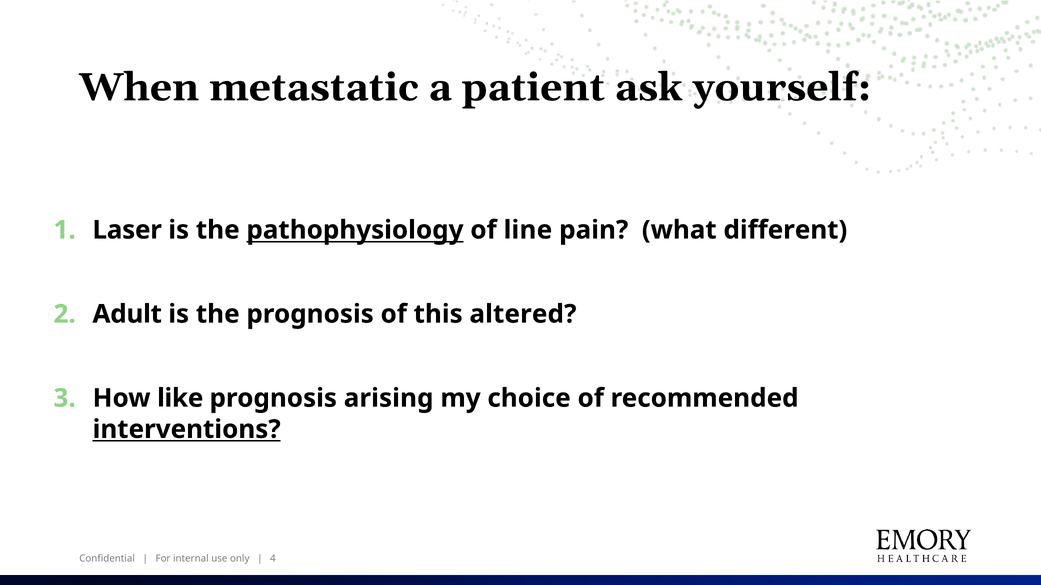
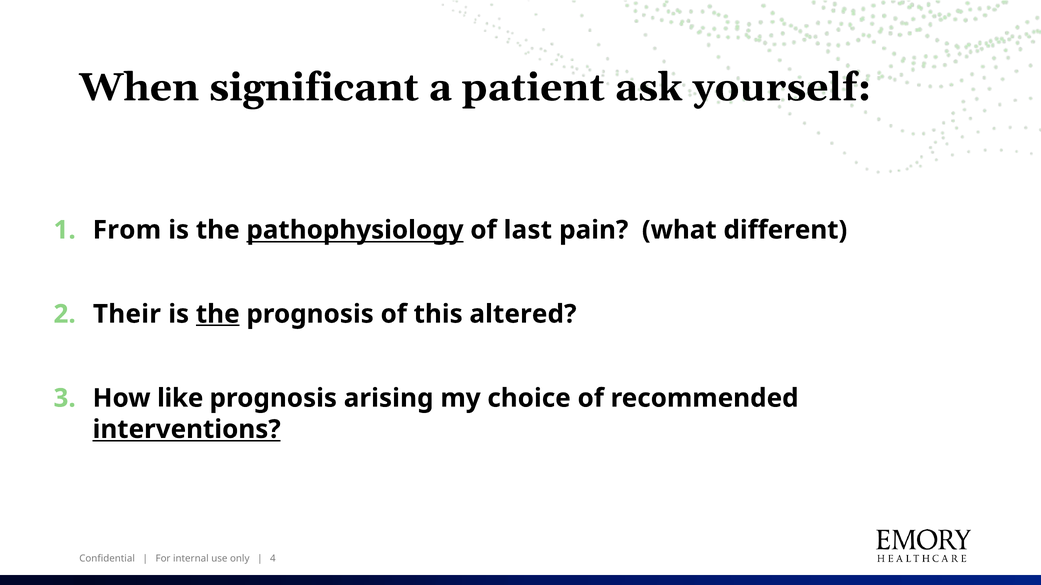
metastatic: metastatic -> significant
Laser: Laser -> From
line: line -> last
Adult: Adult -> Their
the at (218, 314) underline: none -> present
